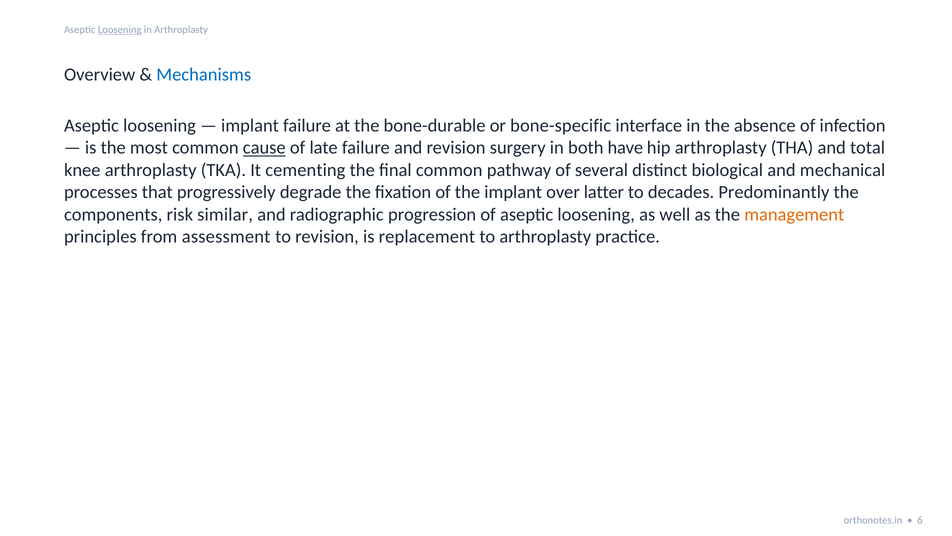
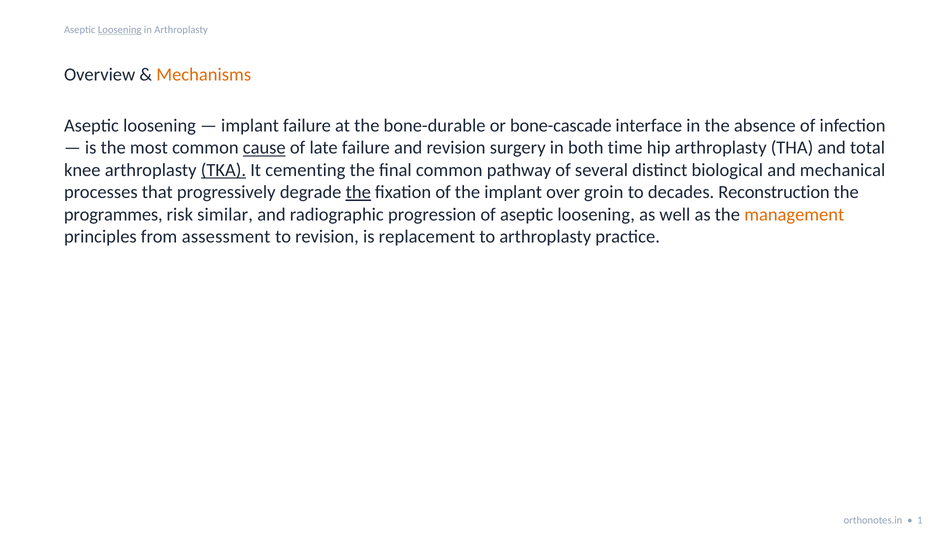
Mechanisms colour: blue -> orange
bone-specific: bone-specific -> bone-cascade
have: have -> time
TKA underline: none -> present
the at (358, 192) underline: none -> present
latter: latter -> groin
Predominantly: Predominantly -> Reconstruction
components: components -> programmes
6: 6 -> 1
